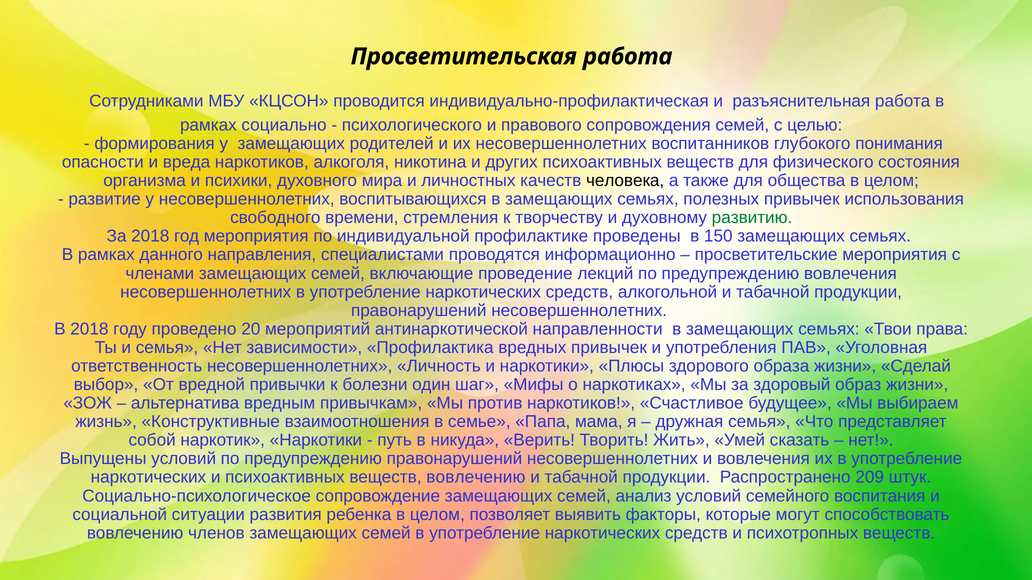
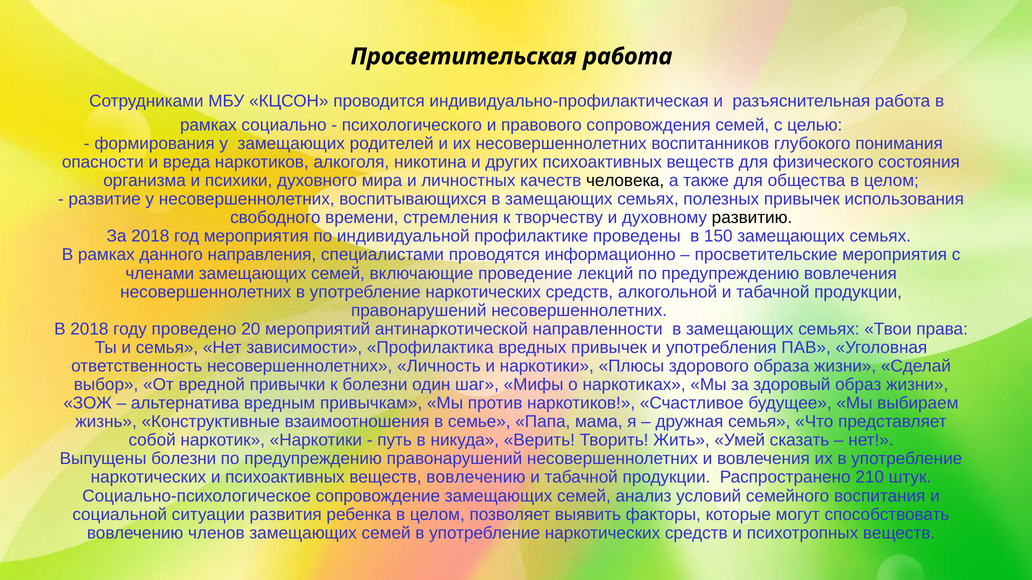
развитию colour: green -> black
Выпущены условий: условий -> болезни
209: 209 -> 210
